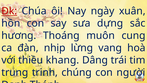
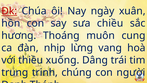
dựng: dựng -> chiều
khang: khang -> xuống
